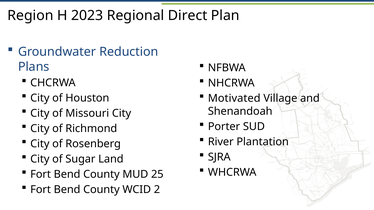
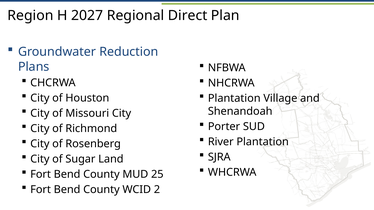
2023: 2023 -> 2027
Motivated at (234, 98): Motivated -> Plantation
